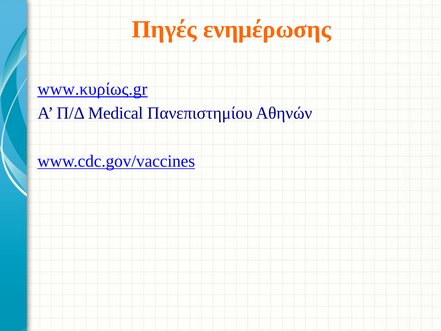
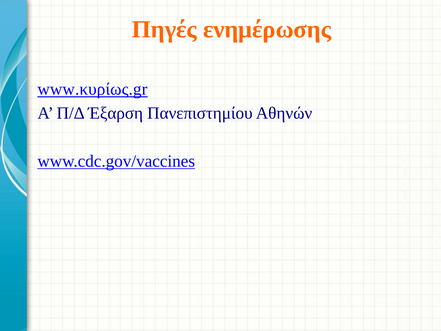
Medical: Medical -> Έξαρση
